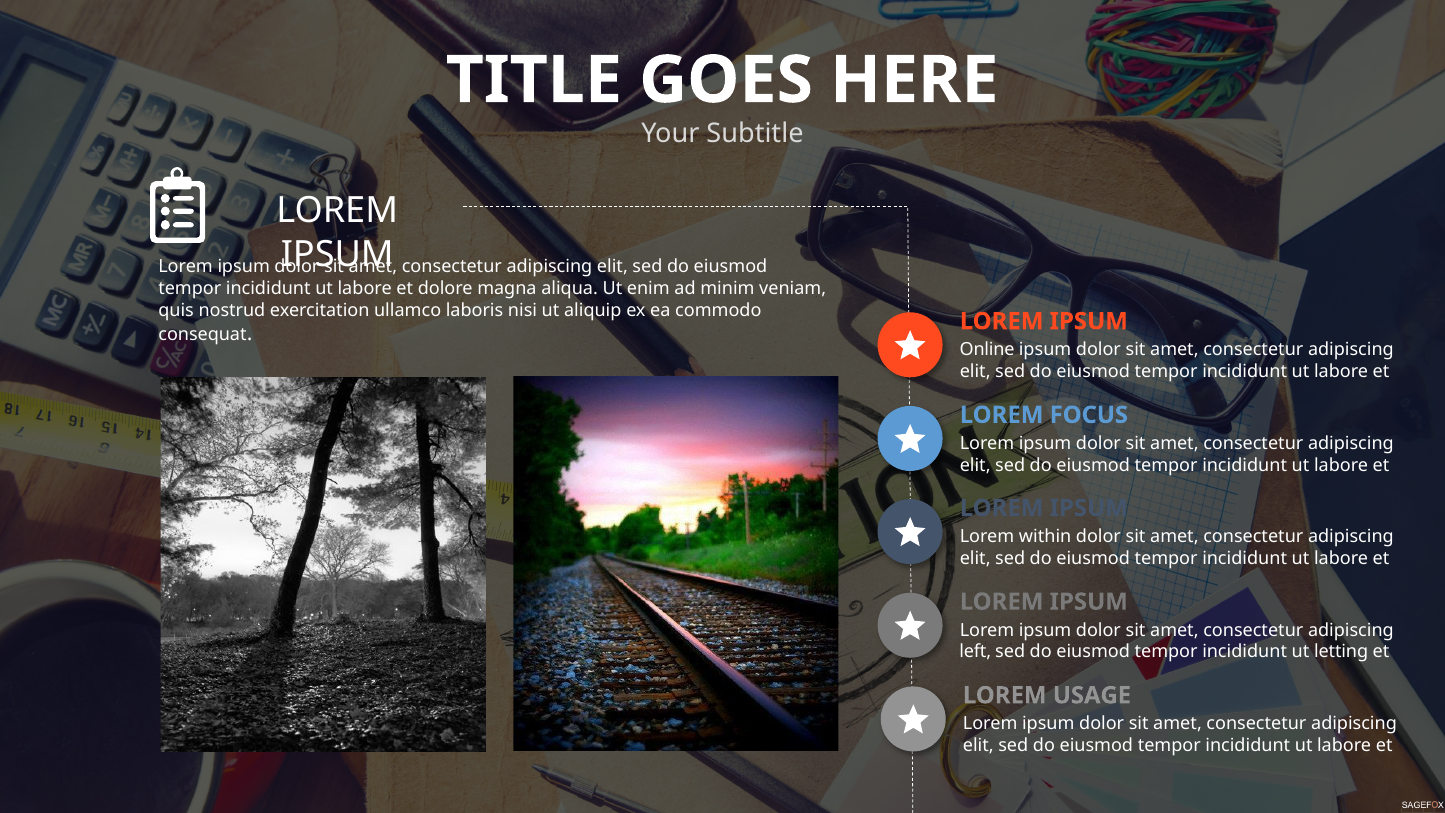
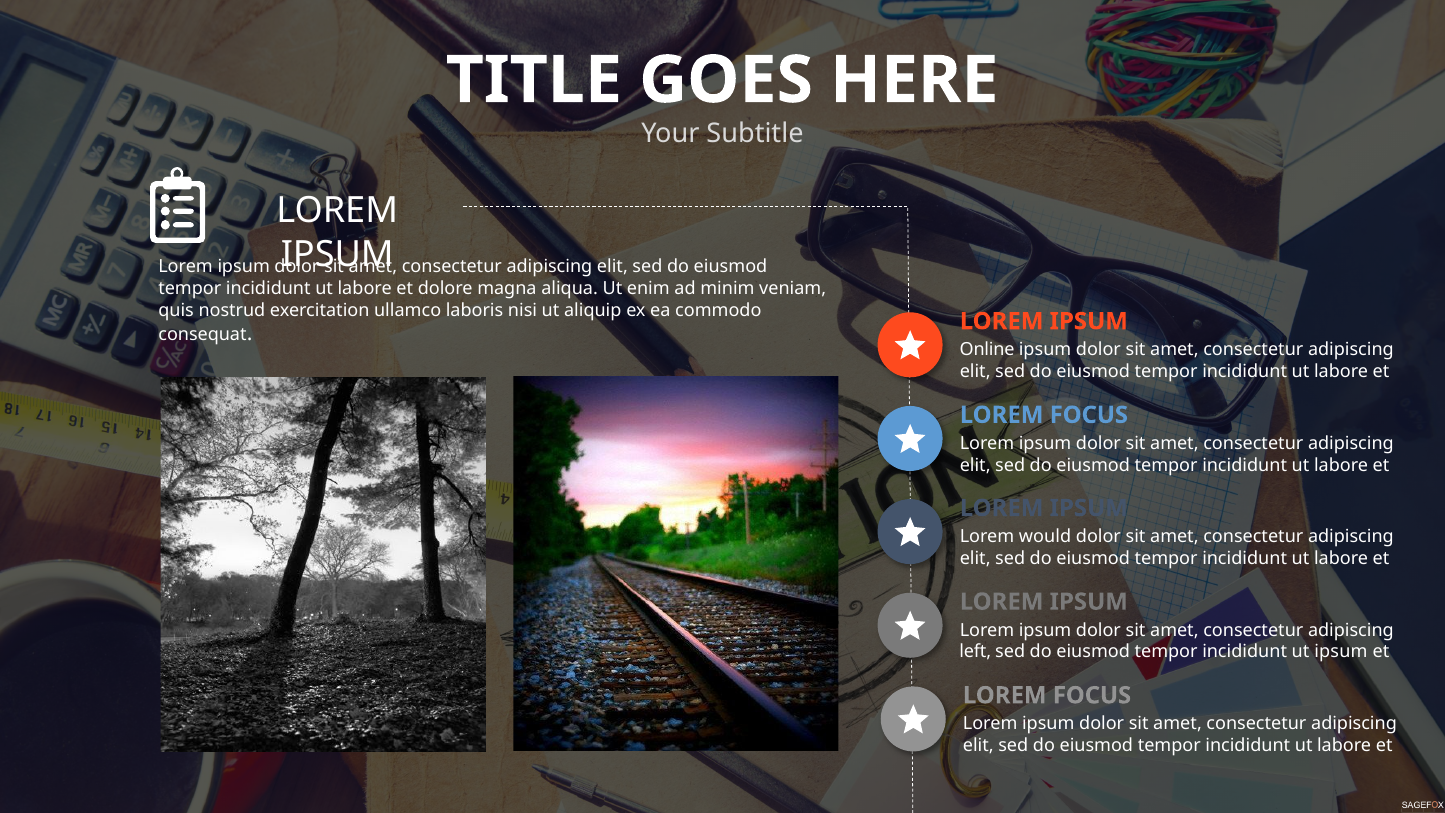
within: within -> would
ut letting: letting -> ipsum
USAGE at (1092, 695): USAGE -> FOCUS
